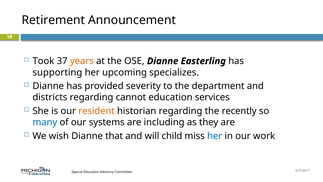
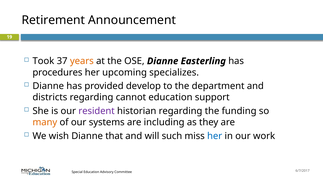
supporting: supporting -> procedures
severity: severity -> develop
services: services -> support
resident colour: orange -> purple
recently: recently -> funding
many colour: blue -> orange
child: child -> such
